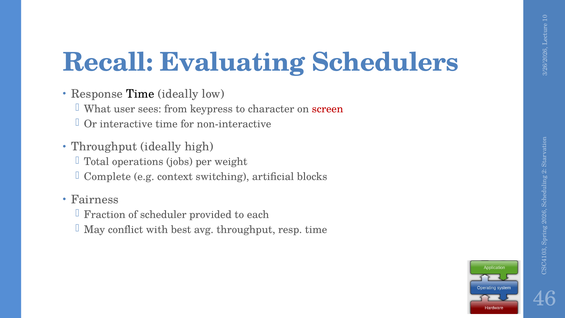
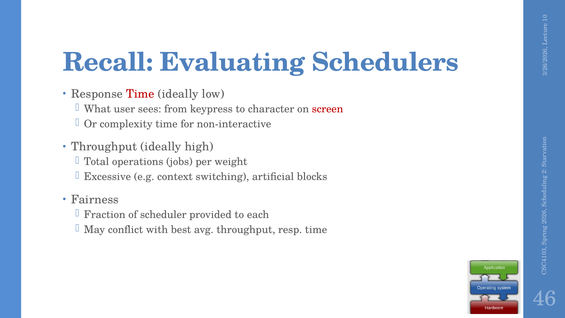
Time at (140, 94) colour: black -> red
interactive: interactive -> complexity
Complete: Complete -> Excessive
